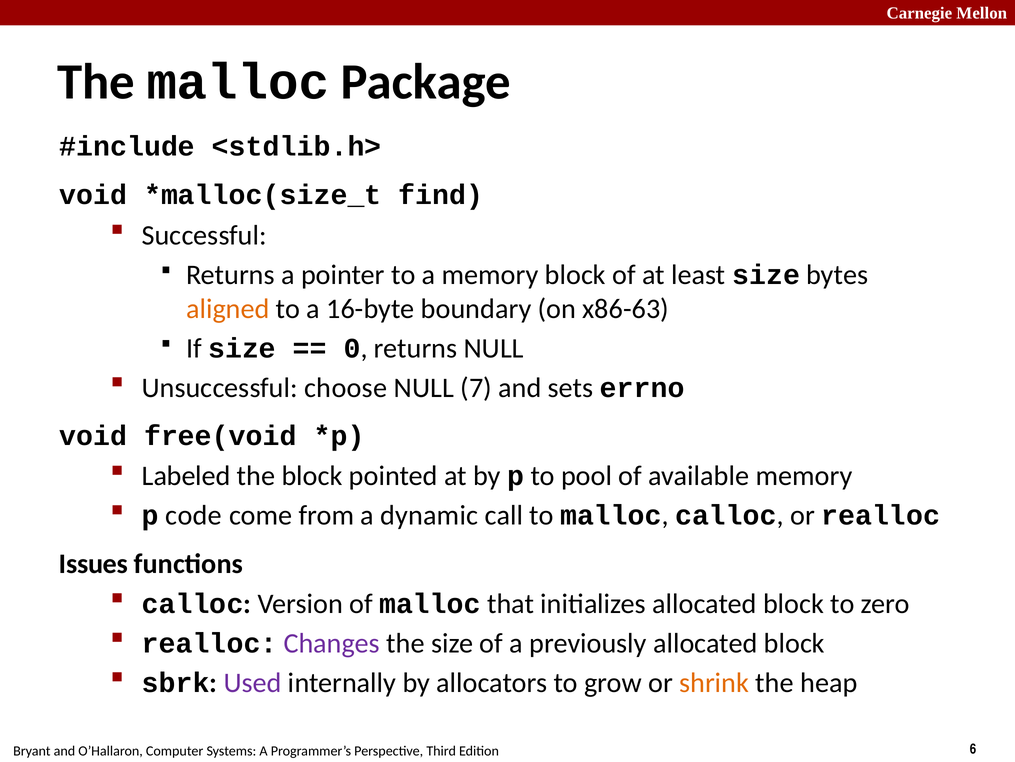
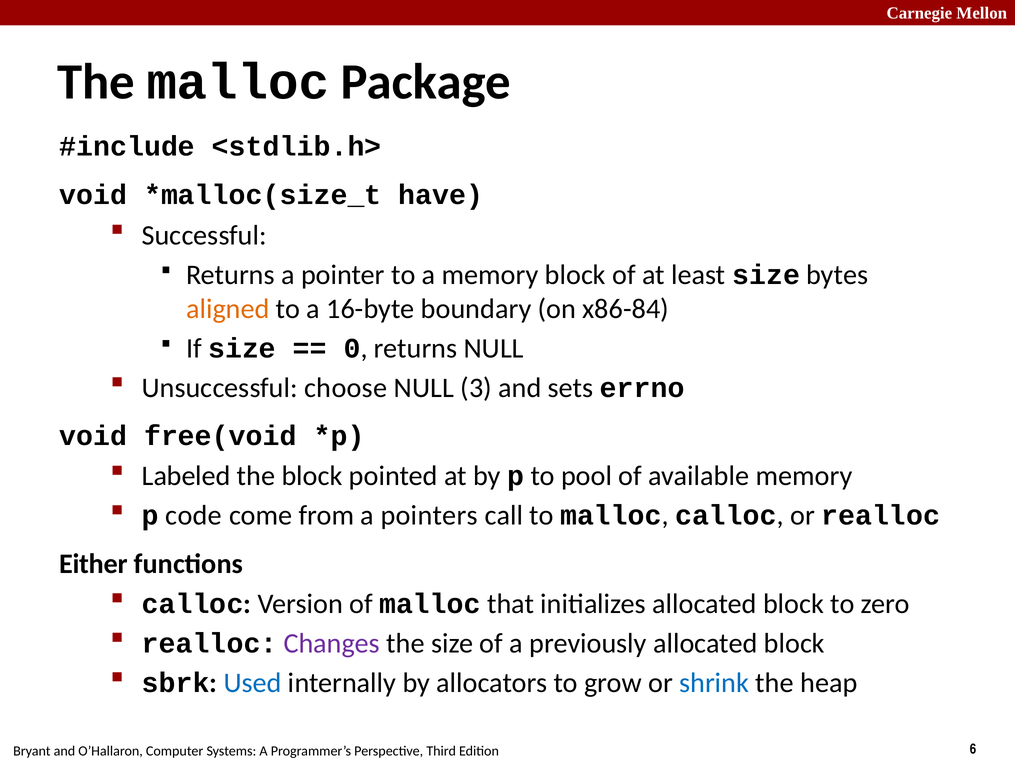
find: find -> have
x86-63: x86-63 -> x86-84
7: 7 -> 3
dynamic: dynamic -> pointers
Issues: Issues -> Either
Used colour: purple -> blue
shrink colour: orange -> blue
